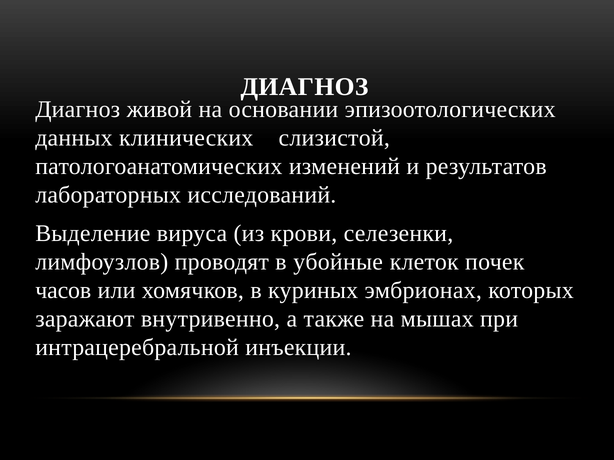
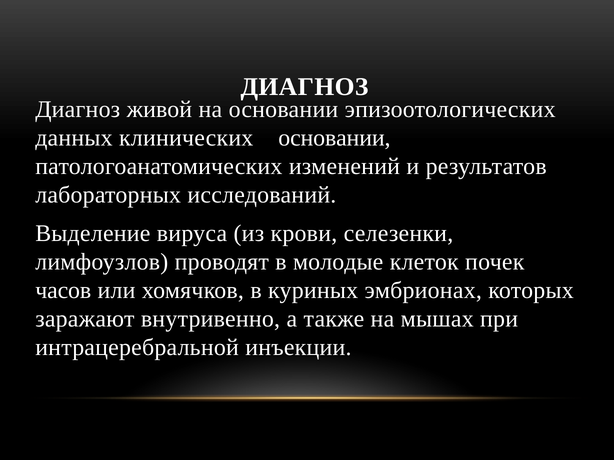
клинических слизистой: слизистой -> основании
убойные: убойные -> молодые
